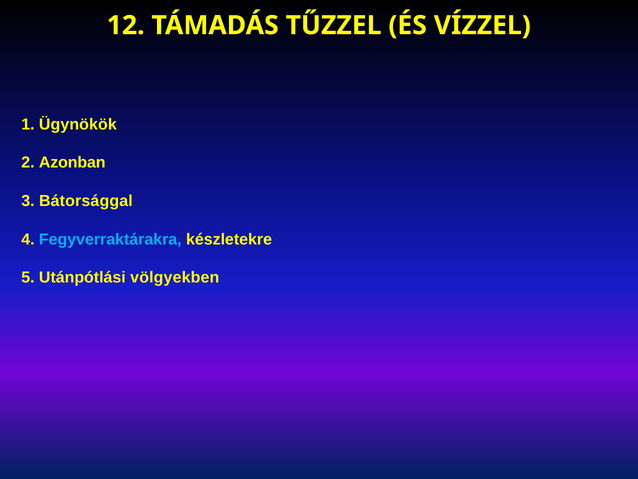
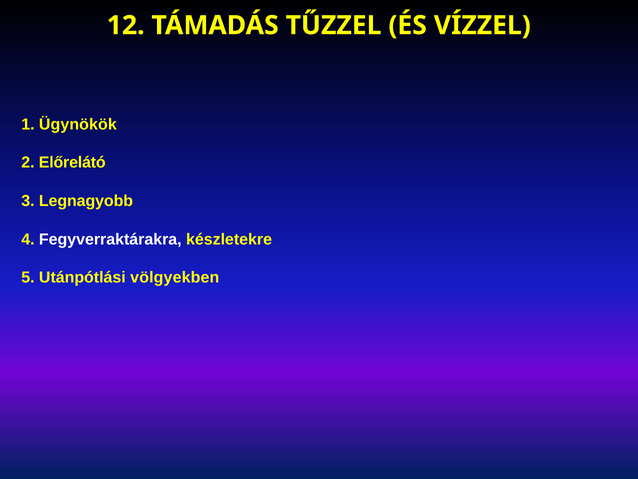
Azonban: Azonban -> Előrelátó
Bátorsággal: Bátorsággal -> Legnagyobb
Fegyverraktárakra colour: light blue -> white
